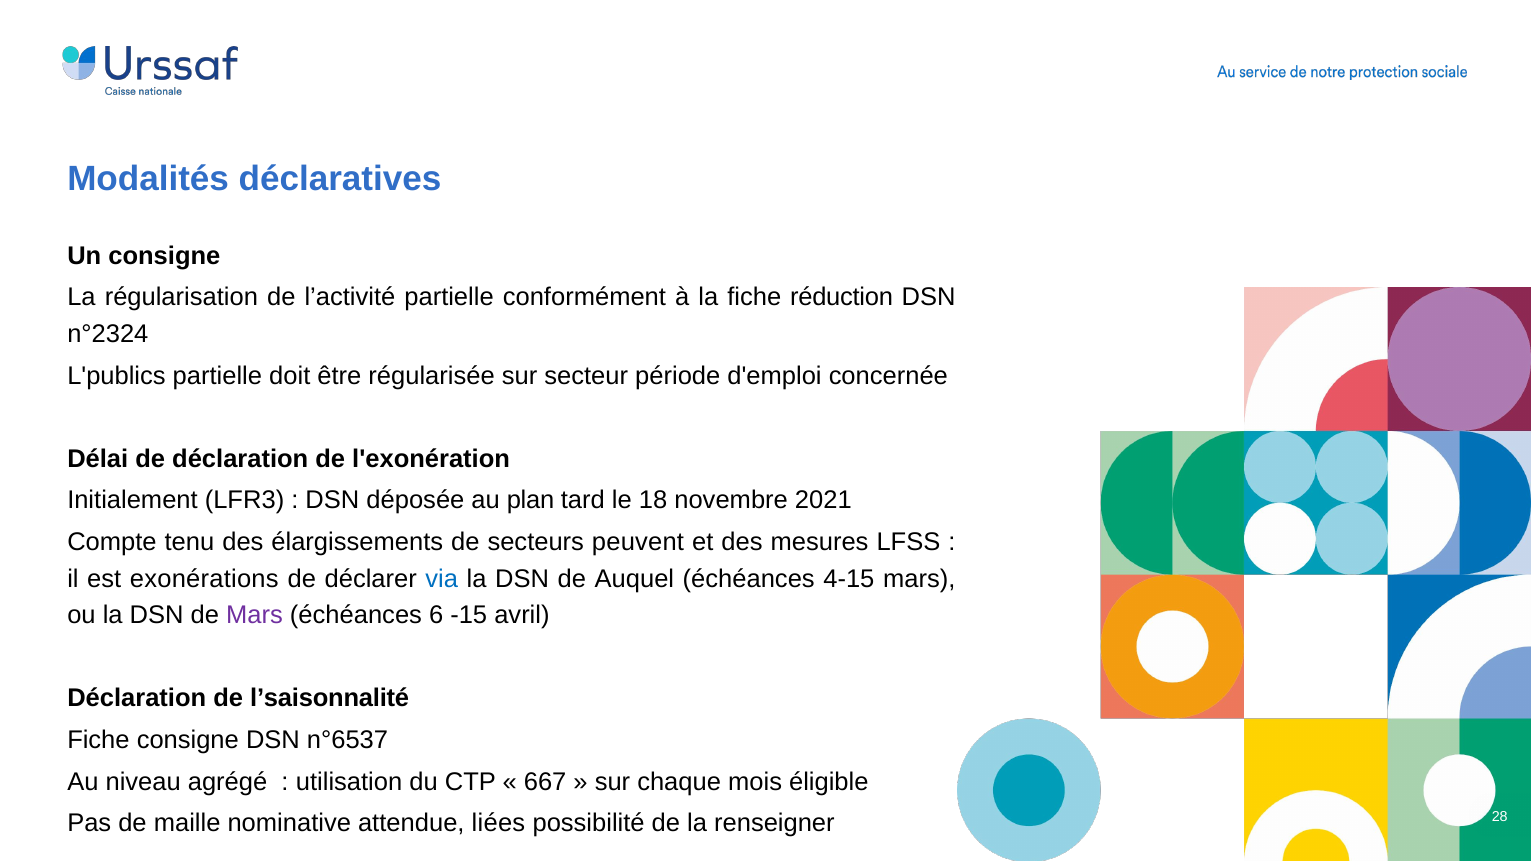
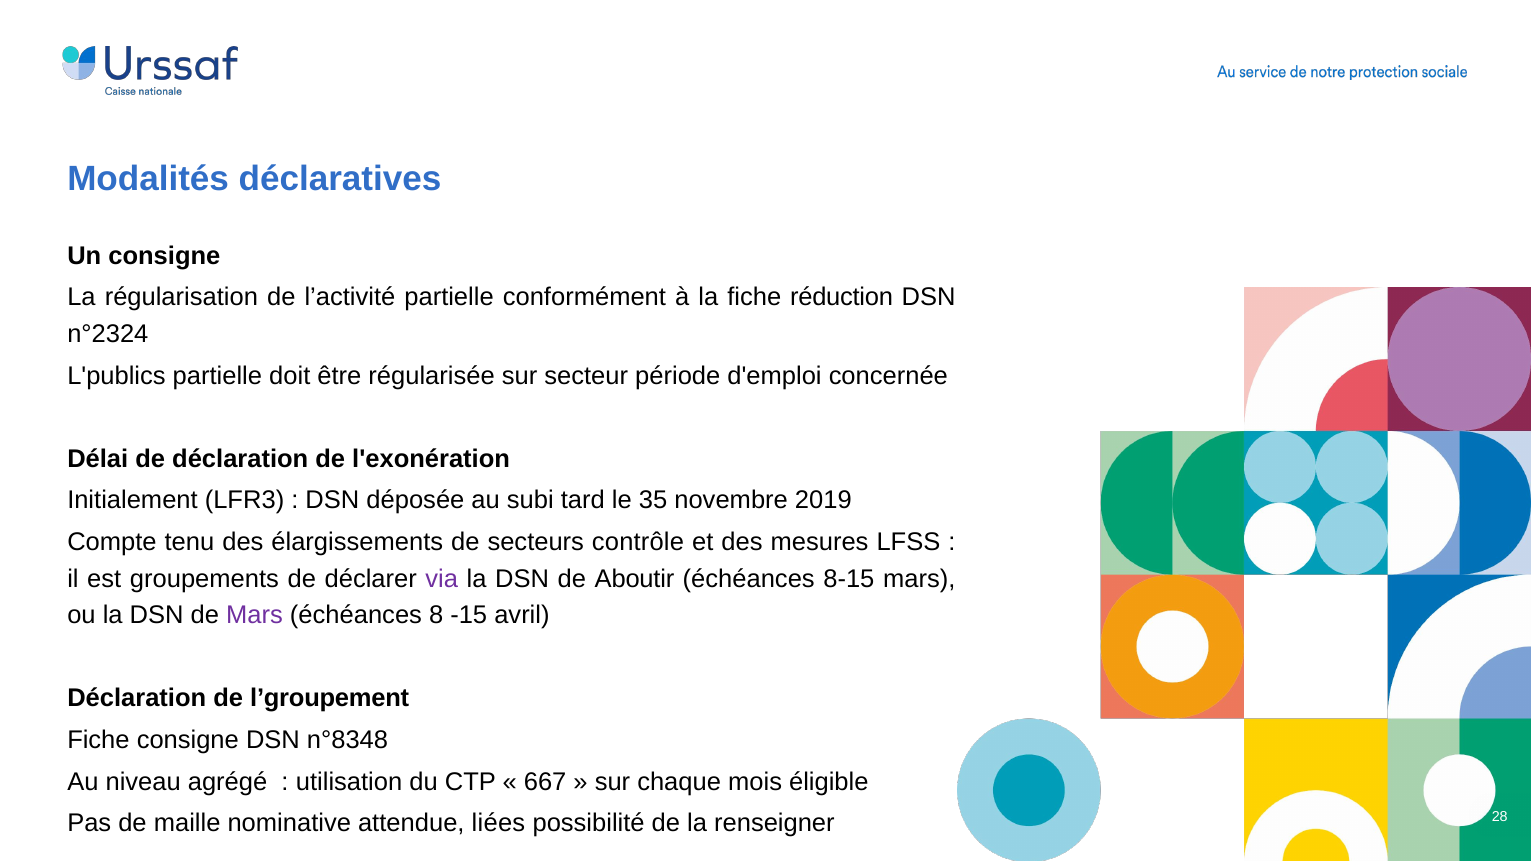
plan: plan -> subi
18: 18 -> 35
2021: 2021 -> 2019
peuvent: peuvent -> contrôle
exonérations: exonérations -> groupements
via colour: blue -> purple
Auquel: Auquel -> Aboutir
4-15: 4-15 -> 8-15
6: 6 -> 8
l’saisonnalité: l’saisonnalité -> l’groupement
n°6537: n°6537 -> n°8348
